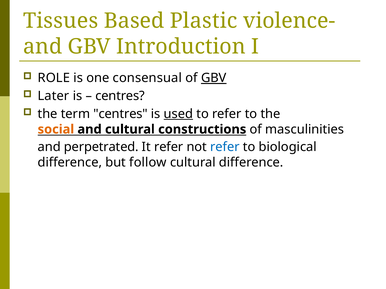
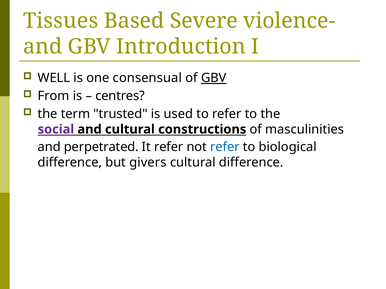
Plastic: Plastic -> Severe
ROLE: ROLE -> WELL
Later: Later -> From
term centres: centres -> trusted
used underline: present -> none
social colour: orange -> purple
follow: follow -> givers
